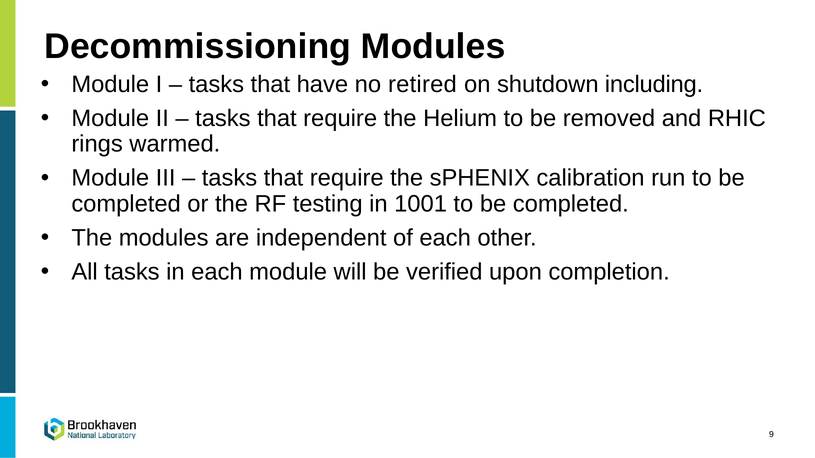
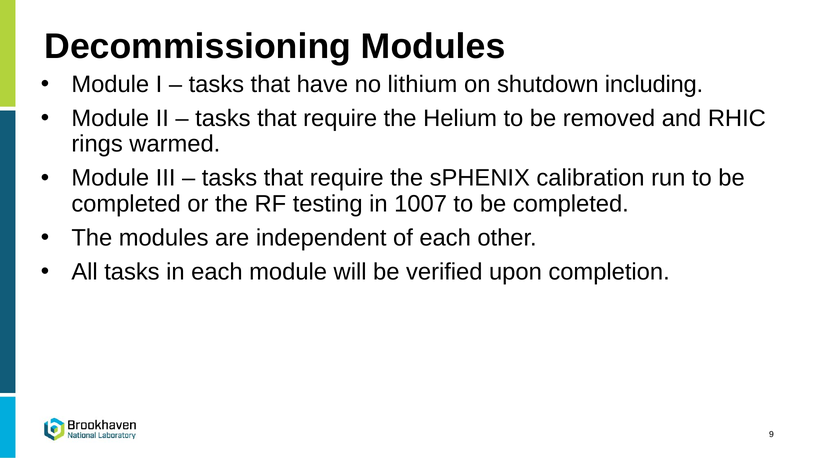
retired: retired -> lithium
1001: 1001 -> 1007
